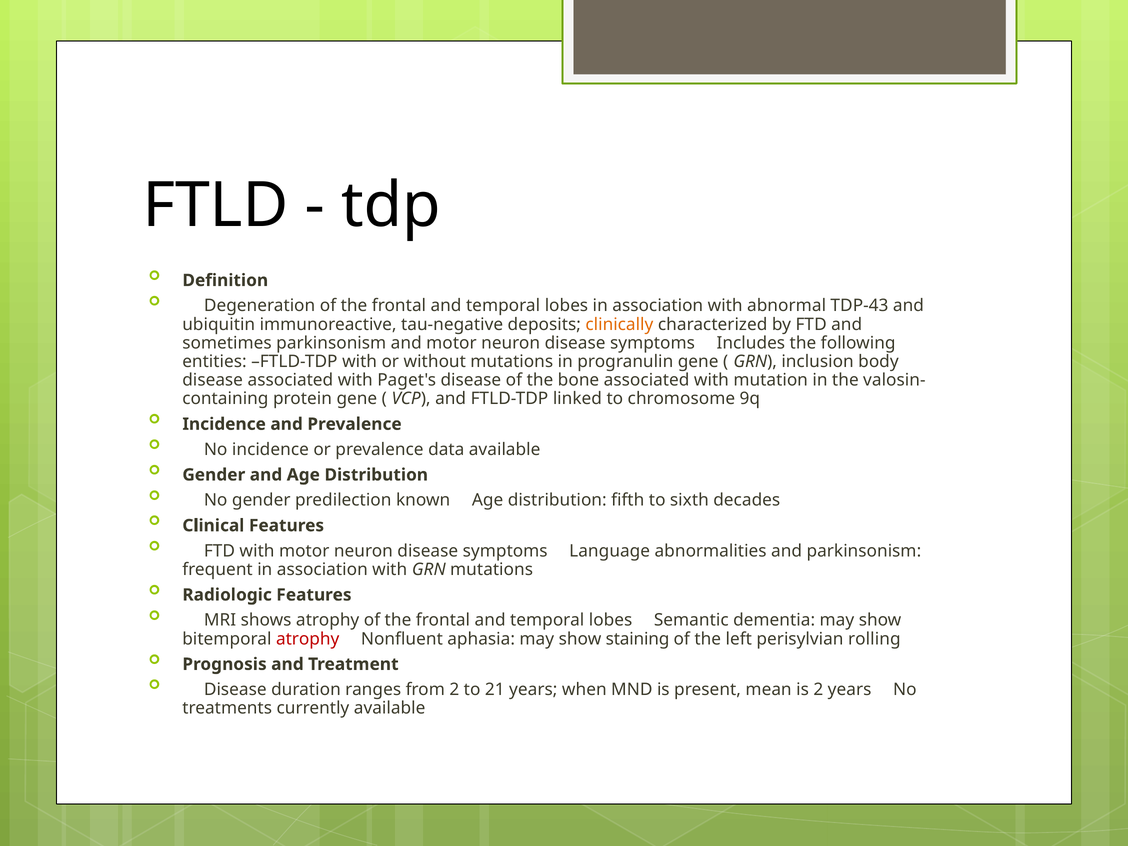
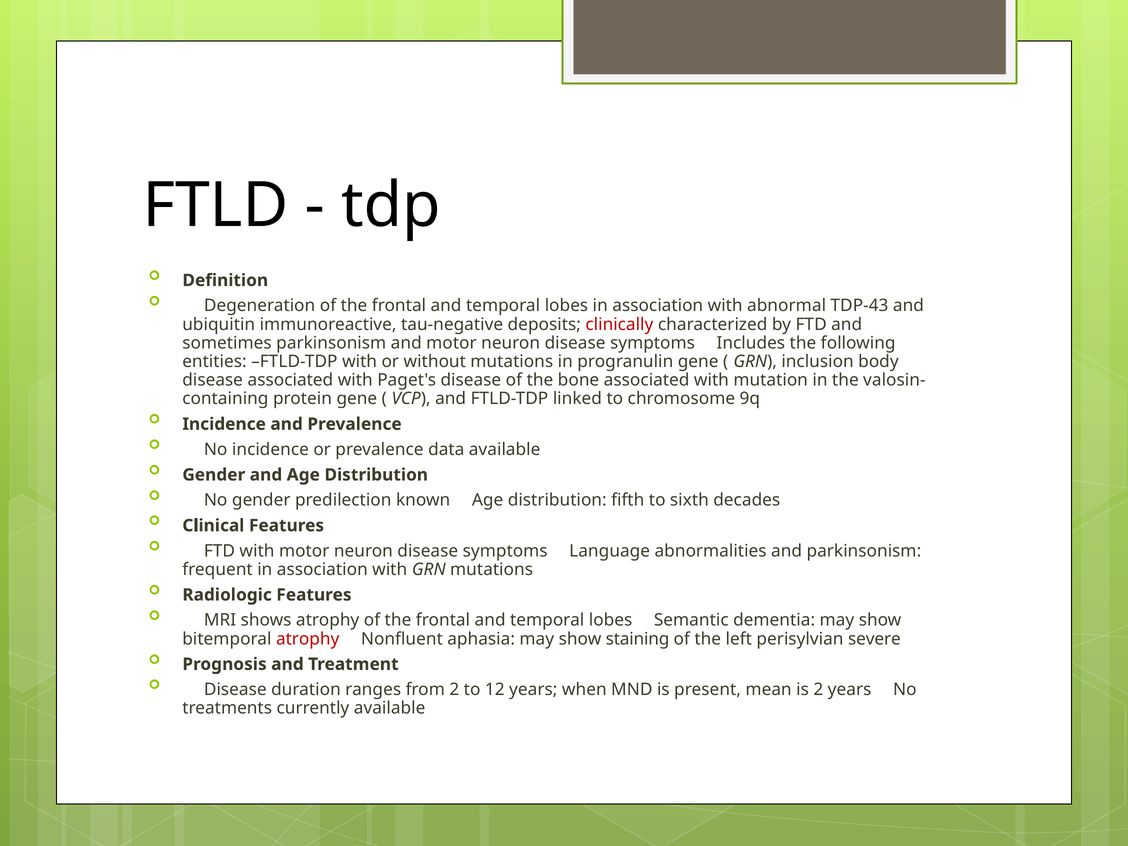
clinically colour: orange -> red
rolling: rolling -> severe
21: 21 -> 12
